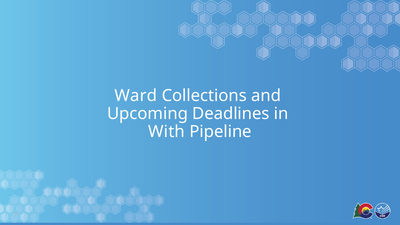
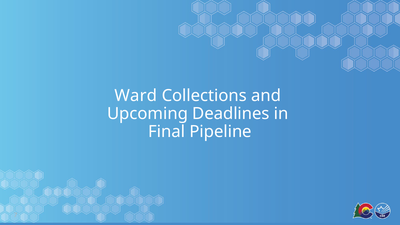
With: With -> Final
